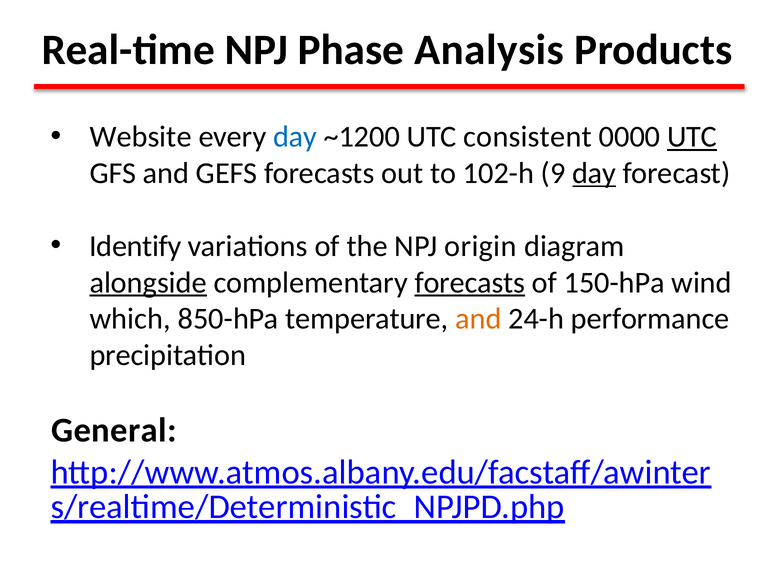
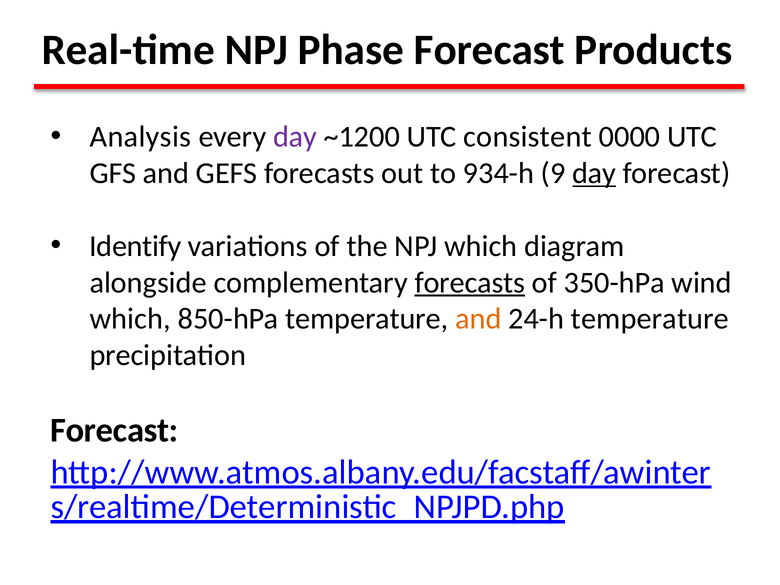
Phase Analysis: Analysis -> Forecast
Website: Website -> Analysis
day at (295, 137) colour: blue -> purple
UTC at (692, 137) underline: present -> none
102-h: 102-h -> 934-h
NPJ origin: origin -> which
alongside underline: present -> none
150-hPa: 150-hPa -> 350-hPa
24-h performance: performance -> temperature
General at (114, 430): General -> Forecast
